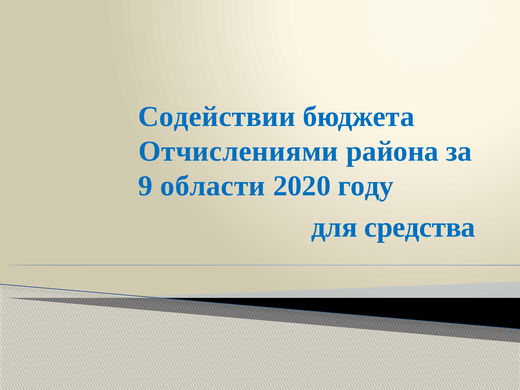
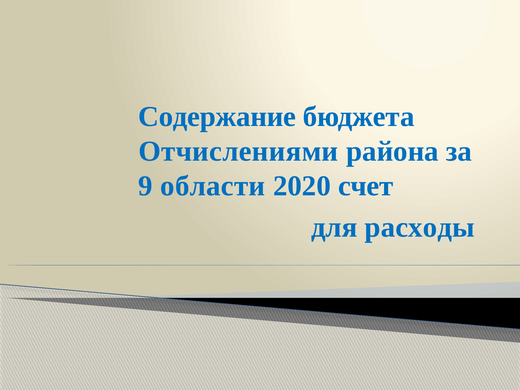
Содействии: Содействии -> Содержание
году: году -> счет
средства: средства -> расходы
